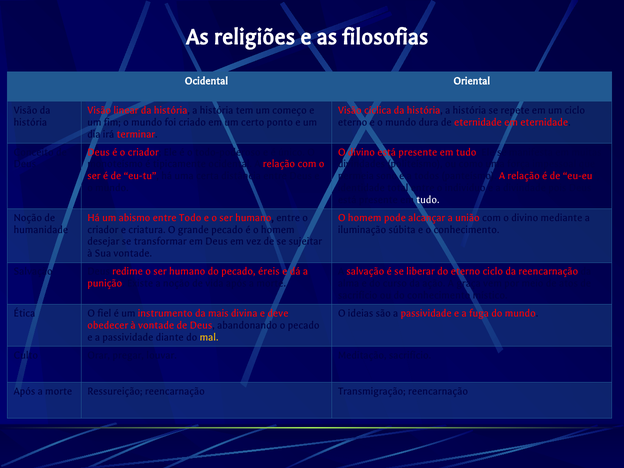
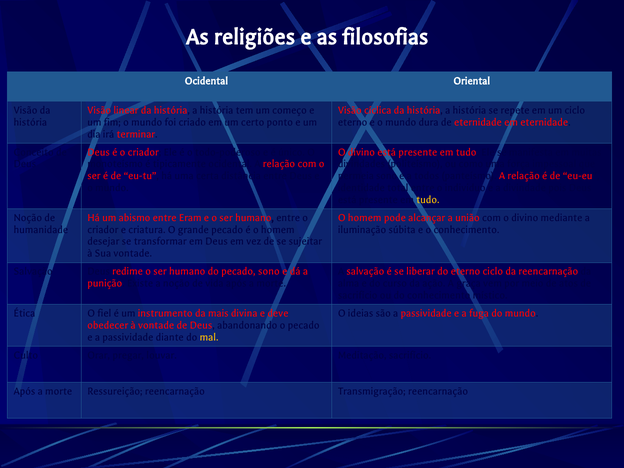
tudo at (428, 199) colour: white -> yellow
Todo: Todo -> Eram
pecado éreis: éreis -> sono
